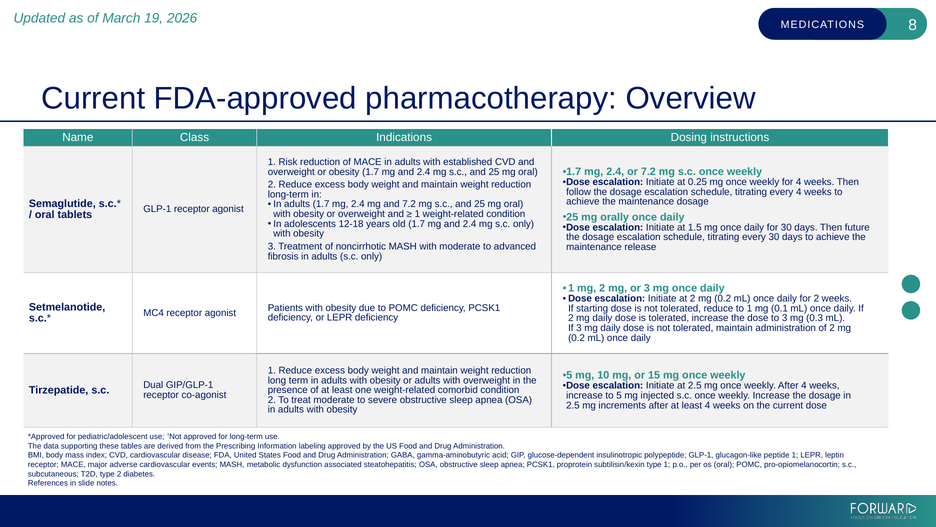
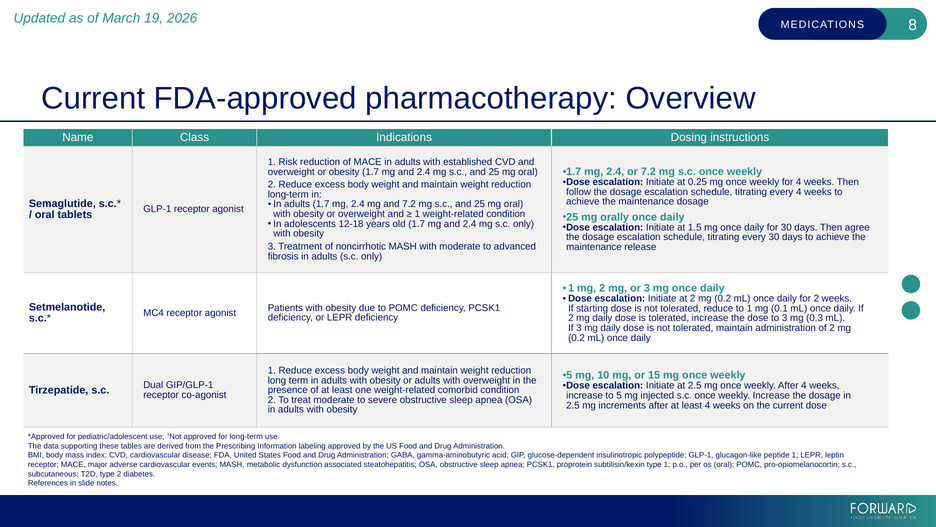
future: future -> agree
